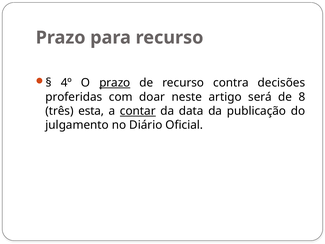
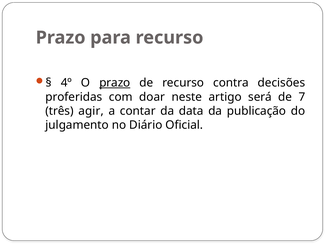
8: 8 -> 7
esta: esta -> agir
contar underline: present -> none
